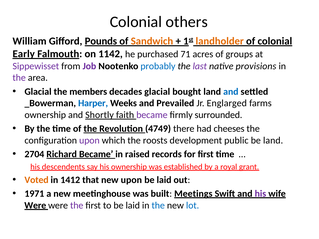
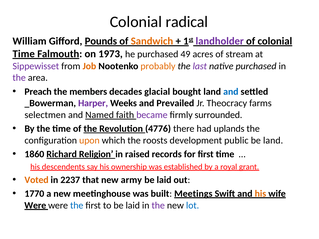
others: others -> radical
landholder colour: orange -> purple
Early at (24, 54): Early -> Time
1142: 1142 -> 1973
71: 71 -> 49
groups: groups -> stream
Job colour: purple -> orange
probably colour: blue -> orange
native provisions: provisions -> purchased
Glacial at (38, 92): Glacial -> Preach
Harper colour: blue -> purple
Englarged: Englarged -> Theocracy
ownership at (45, 115): ownership -> selectmen
Shortly: Shortly -> Named
4749: 4749 -> 4776
cheeses: cheeses -> uplands
upon at (89, 141) colour: purple -> orange
2704: 2704 -> 1860
Richard Became: Became -> Religion
1412: 1412 -> 2237
new upon: upon -> army
1971: 1971 -> 1770
his at (260, 194) colour: purple -> orange
the at (77, 206) colour: purple -> blue
the at (158, 206) colour: blue -> purple
